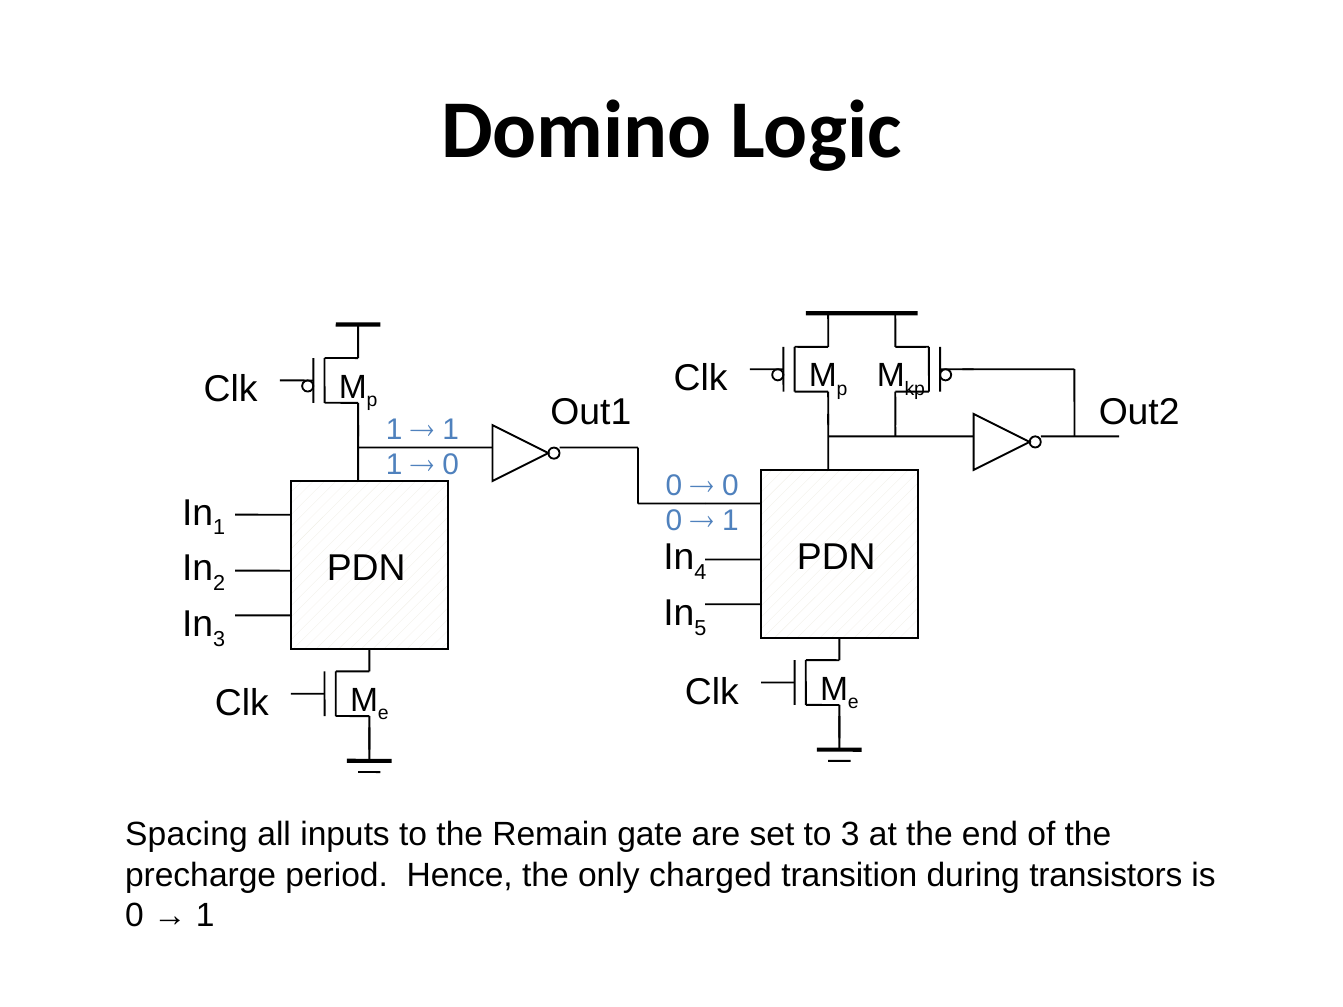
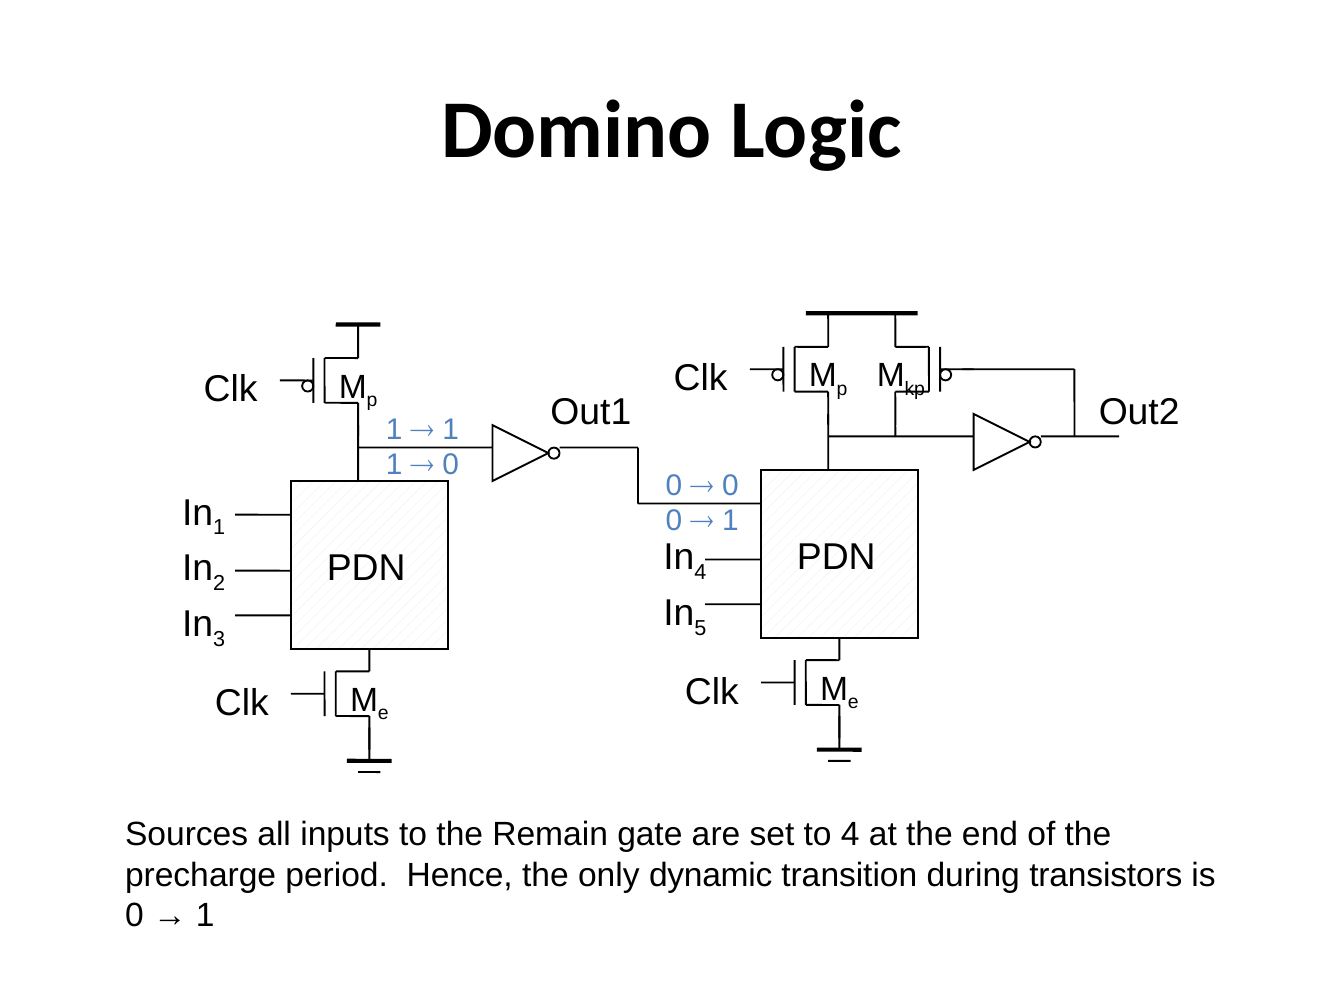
Spacing: Spacing -> Sources
to 3: 3 -> 4
charged: charged -> dynamic
